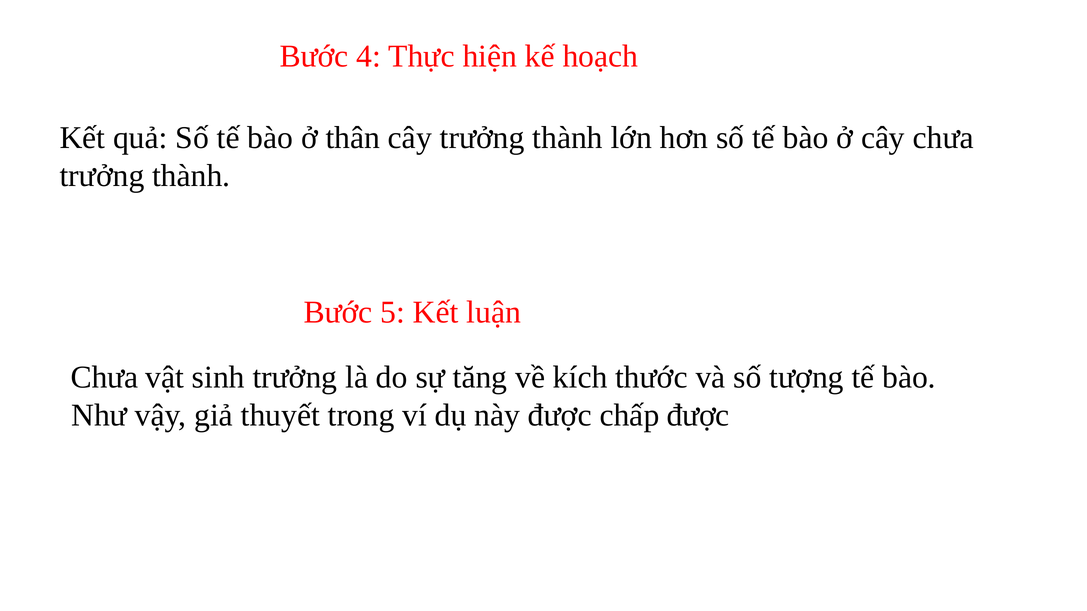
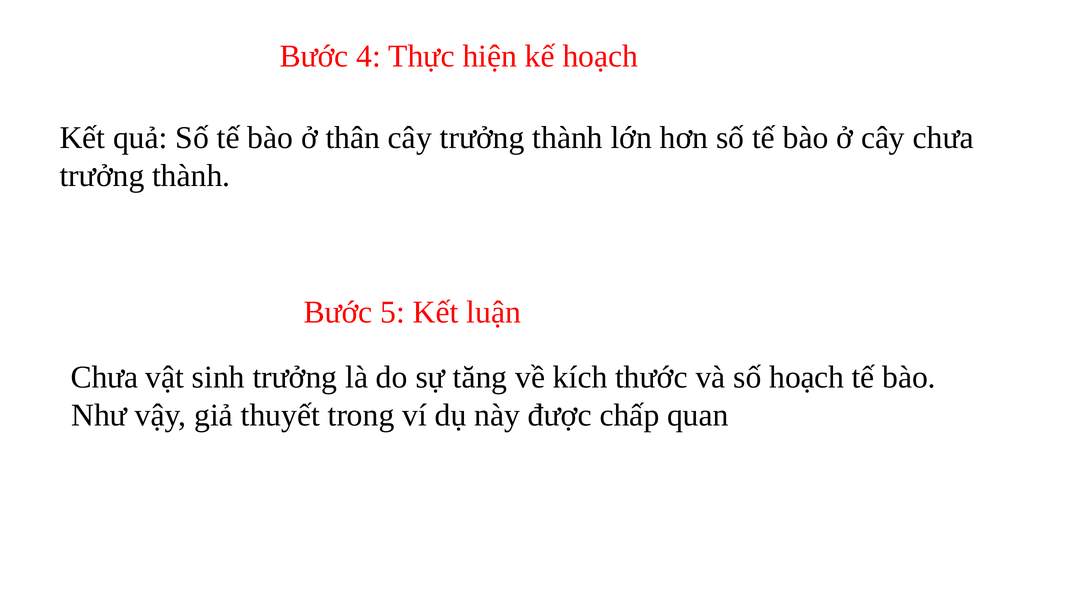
số tượng: tượng -> hoạch
chấp được: được -> quan
